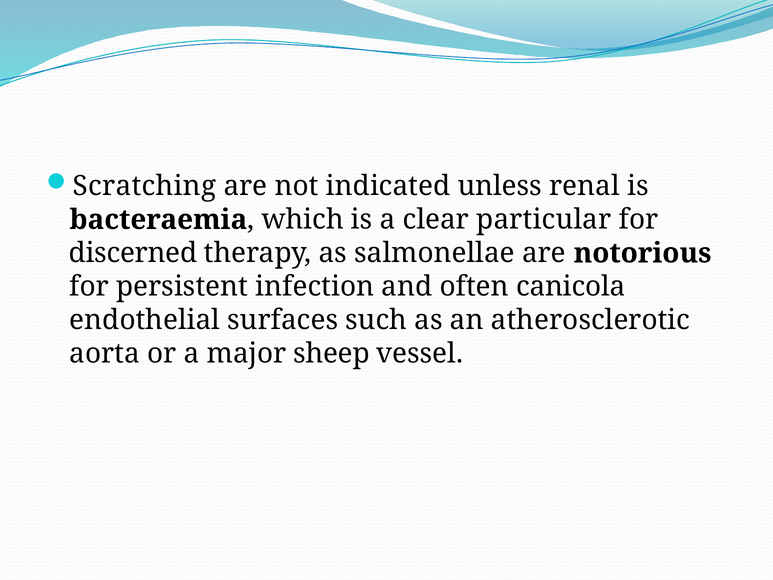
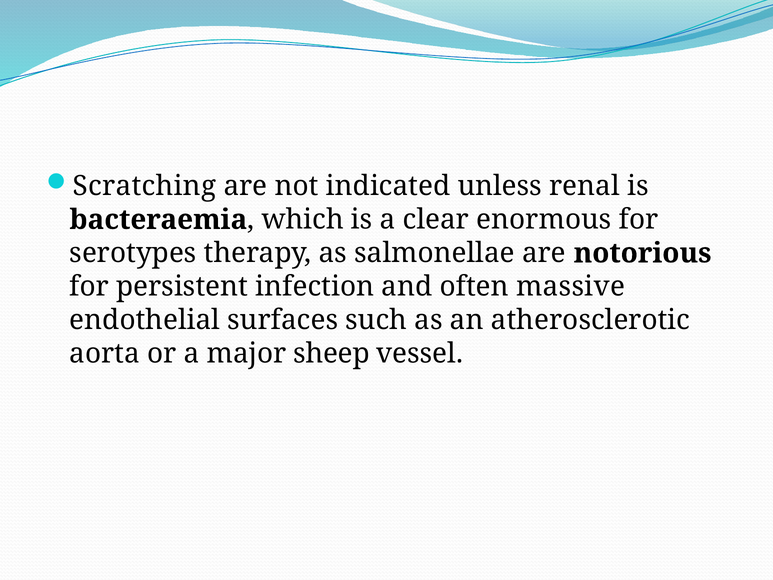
particular: particular -> enormous
discerned: discerned -> serotypes
canicola: canicola -> massive
